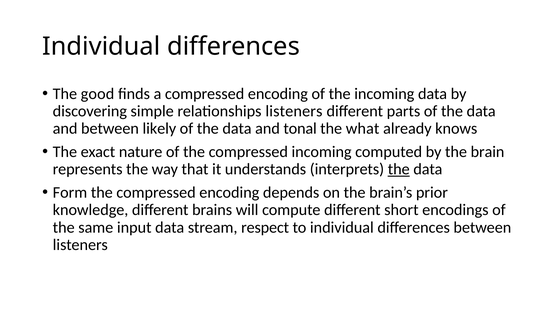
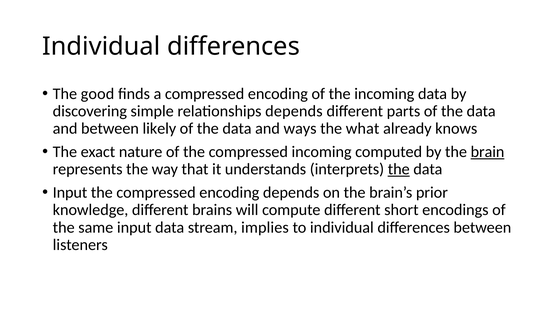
relationships listeners: listeners -> depends
tonal: tonal -> ways
brain underline: none -> present
Form at (70, 193): Form -> Input
respect: respect -> implies
